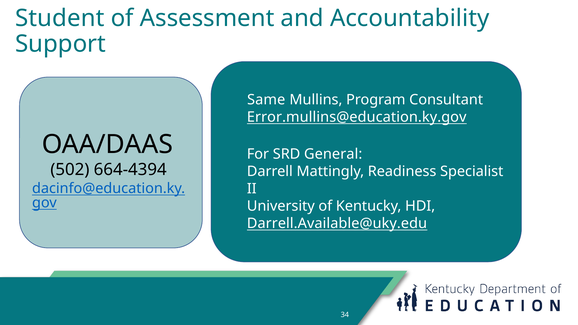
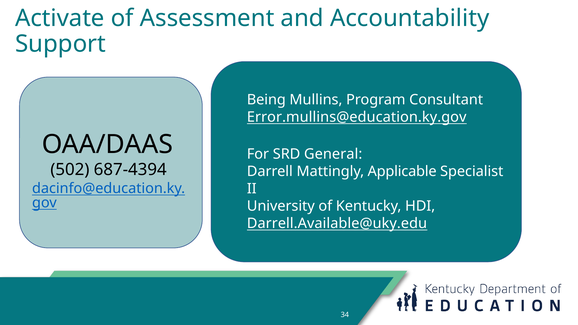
Student: Student -> Activate
Same: Same -> Being
664-4394: 664-4394 -> 687-4394
Readiness: Readiness -> Applicable
